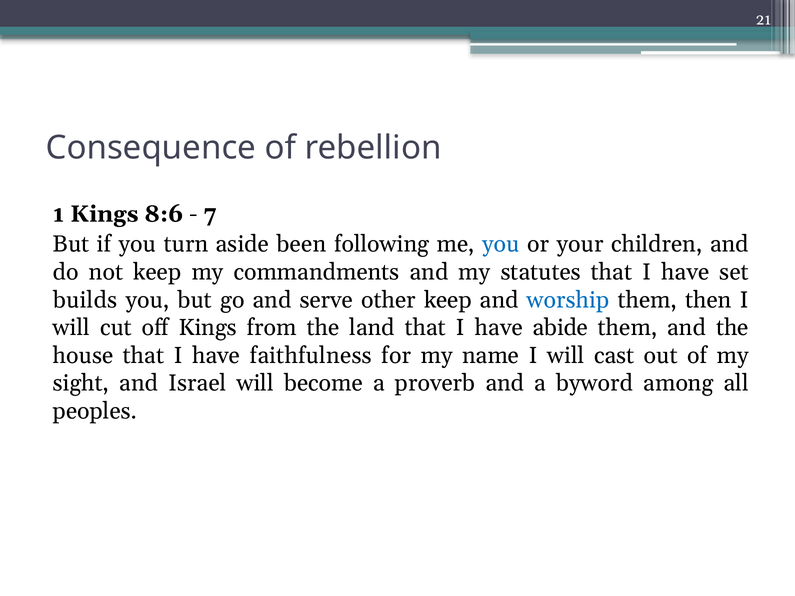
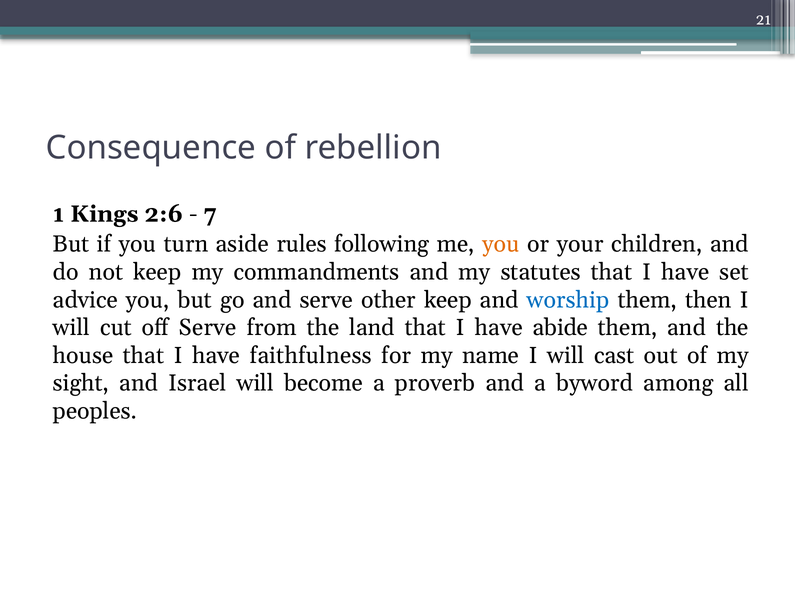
8:6: 8:6 -> 2:6
been: been -> rules
you at (501, 244) colour: blue -> orange
builds: builds -> advice
off Kings: Kings -> Serve
